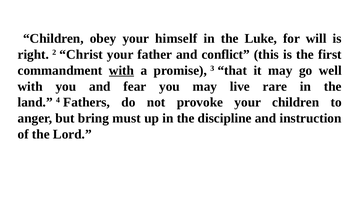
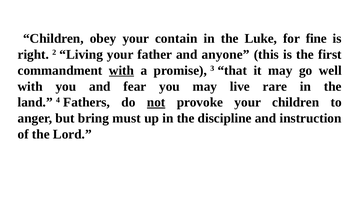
himself: himself -> contain
will: will -> fine
Christ: Christ -> Living
conflict: conflict -> anyone
not underline: none -> present
